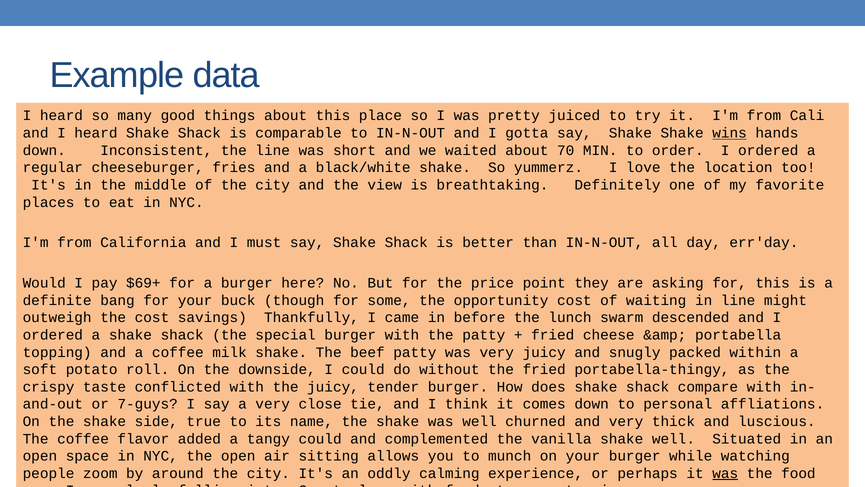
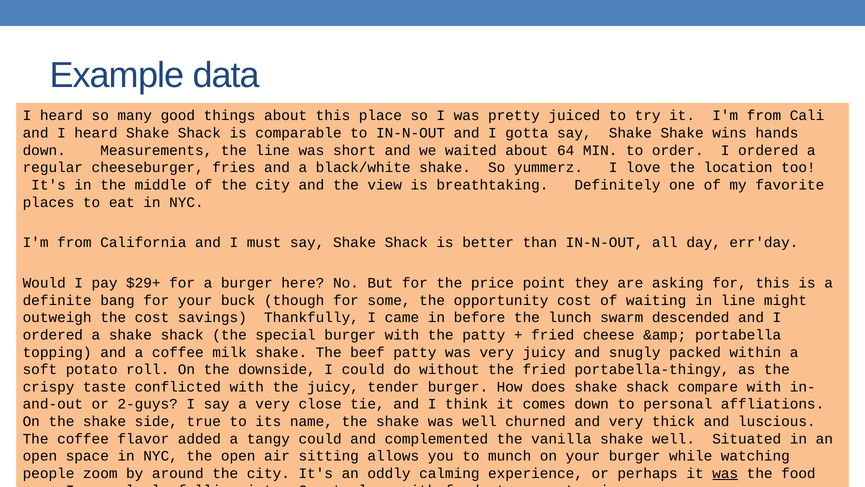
wins underline: present -> none
Inconsistent: Inconsistent -> Measurements
70: 70 -> 64
$69+: $69+ -> $29+
7-guys: 7-guys -> 2-guys
